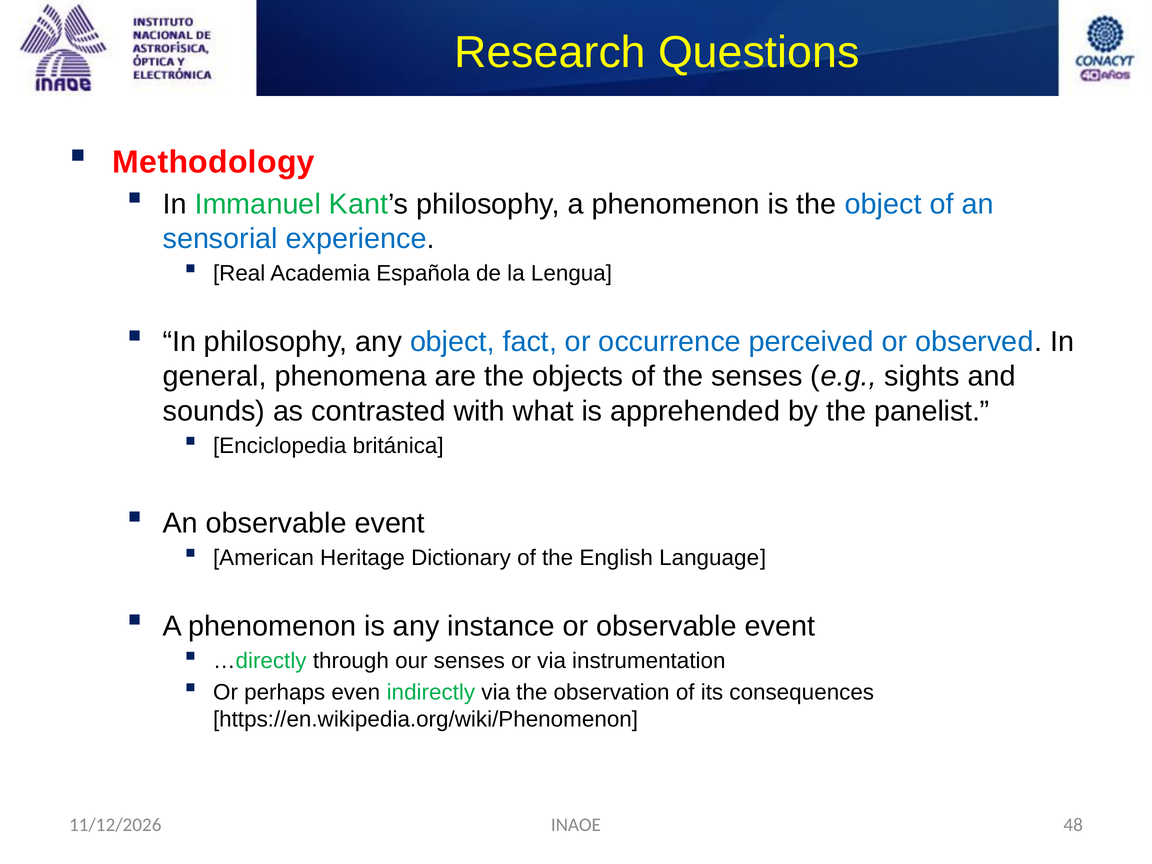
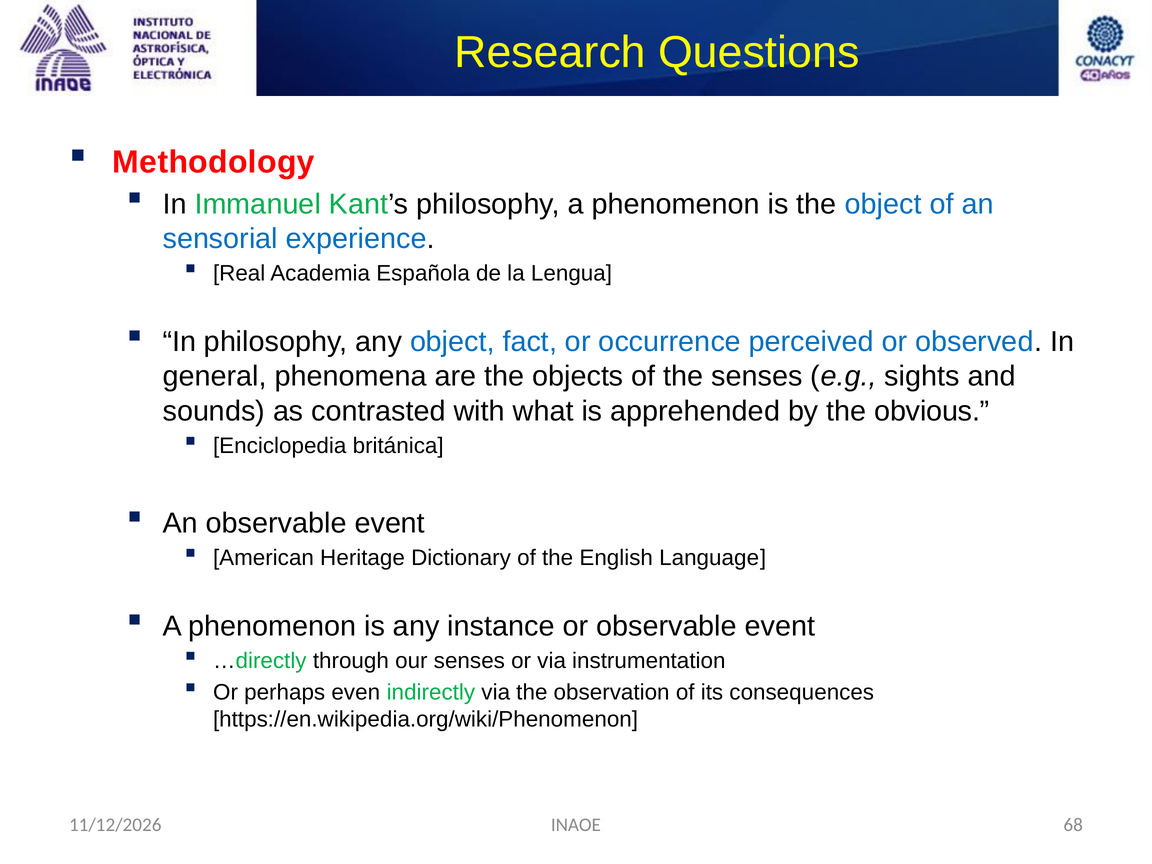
panelist: panelist -> obvious
48: 48 -> 68
